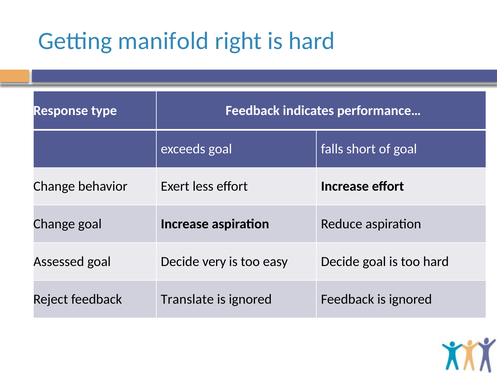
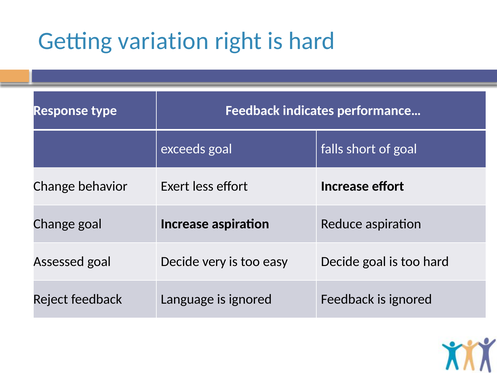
manifold: manifold -> variation
Translate: Translate -> Language
